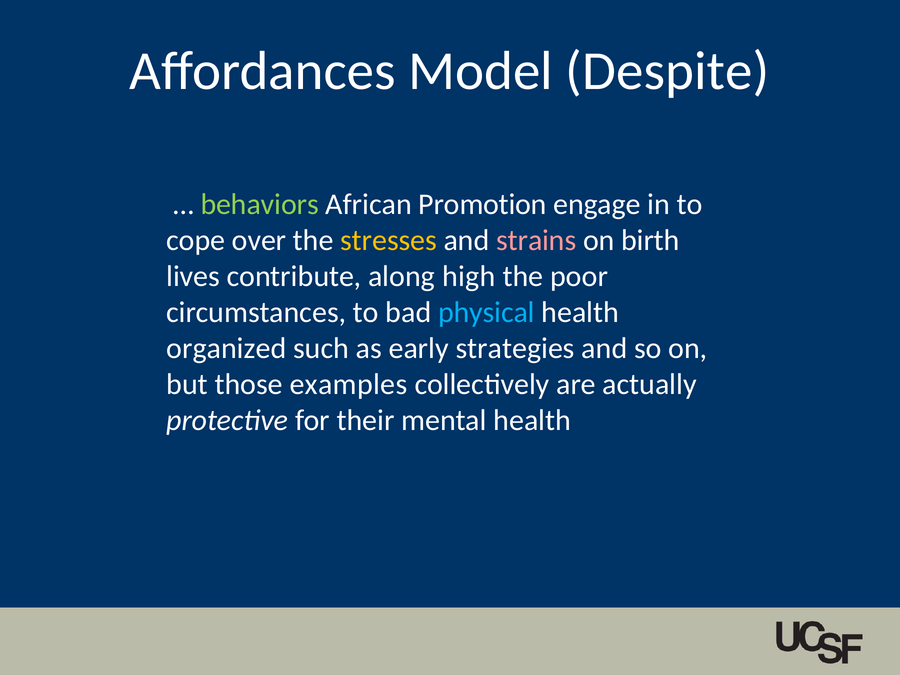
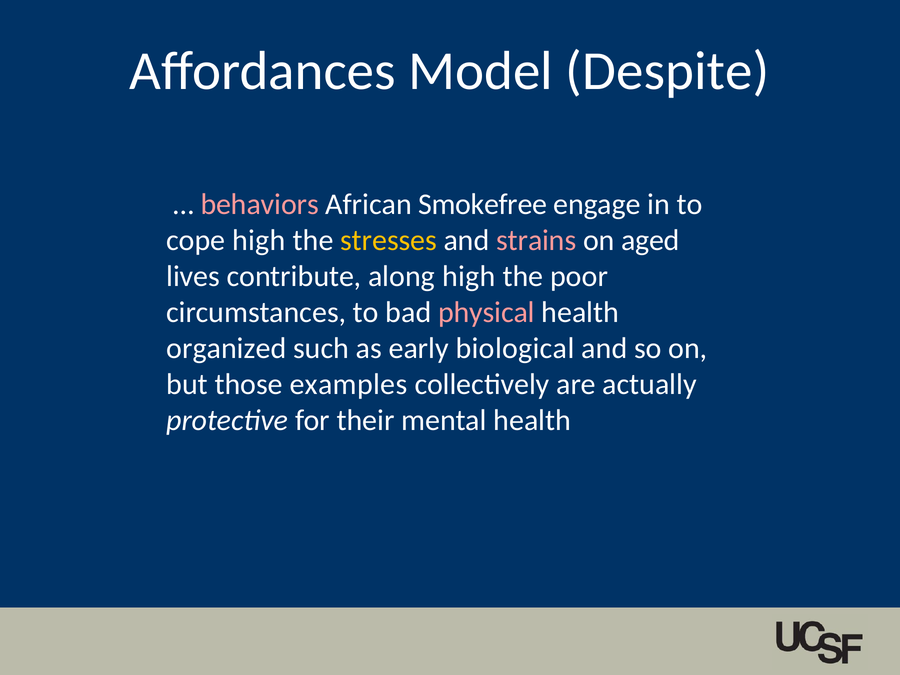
behaviors colour: light green -> pink
Promotion: Promotion -> Smokefree
cope over: over -> high
birth: birth -> aged
physical colour: light blue -> pink
strategies: strategies -> biological
